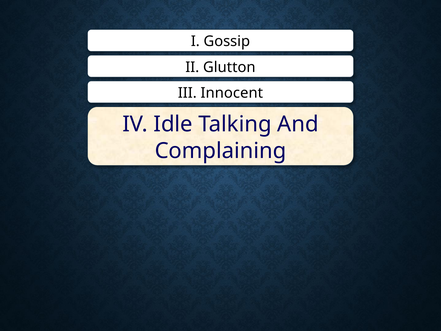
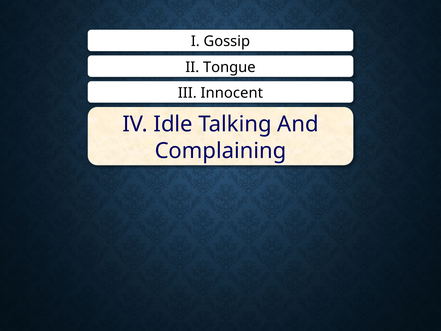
Glutton: Glutton -> Tongue
